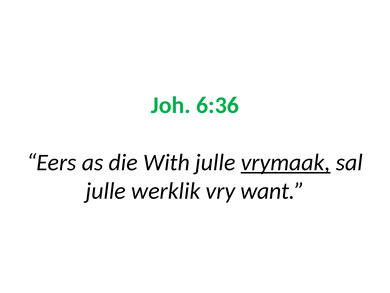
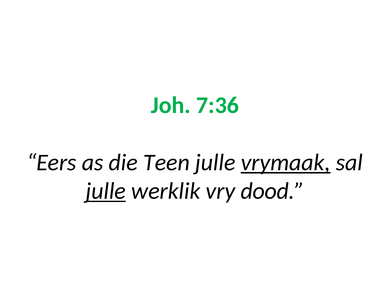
6:36: 6:36 -> 7:36
With: With -> Teen
julle at (106, 191) underline: none -> present
want: want -> dood
